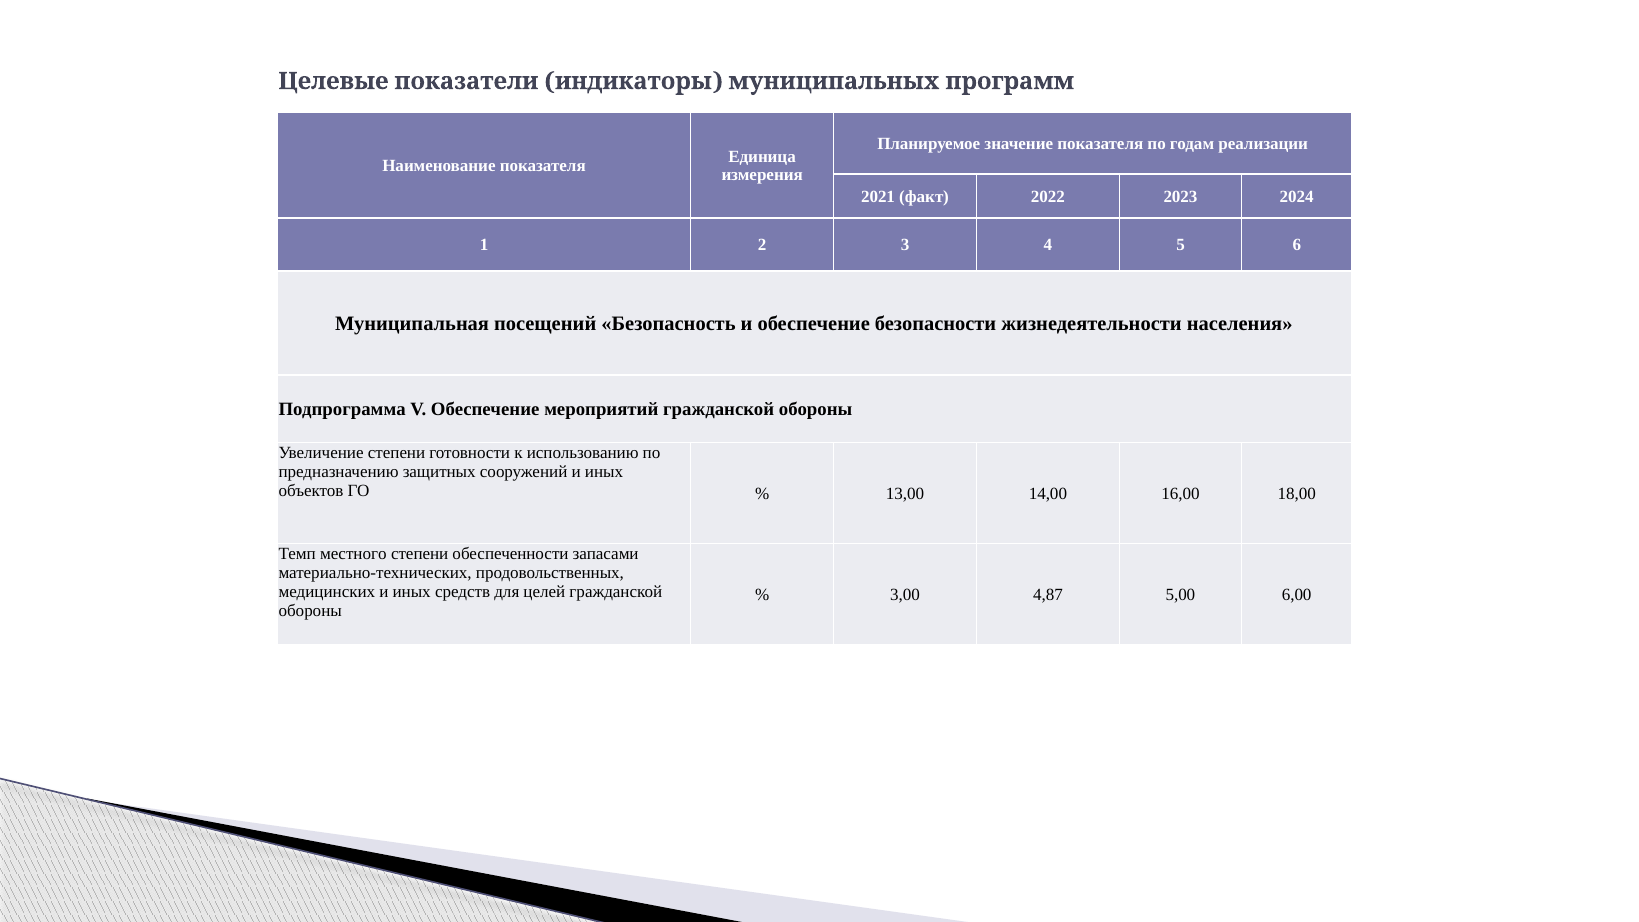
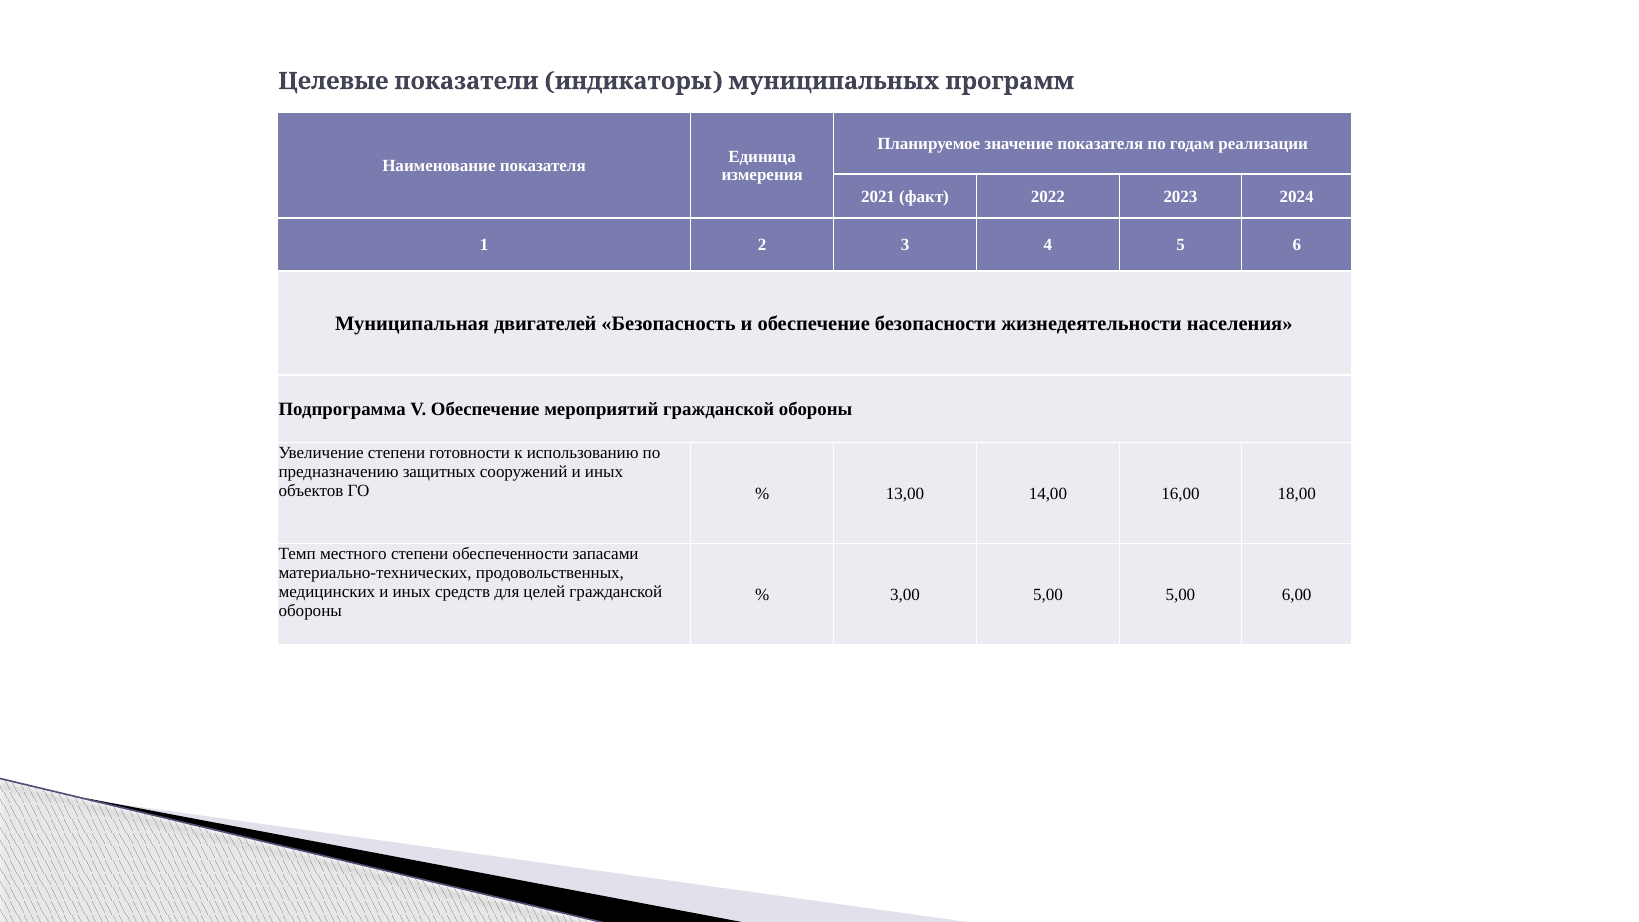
посещений: посещений -> двигателей
3,00 4,87: 4,87 -> 5,00
